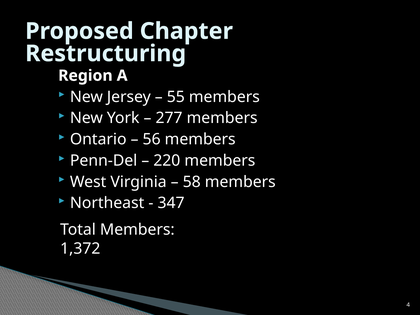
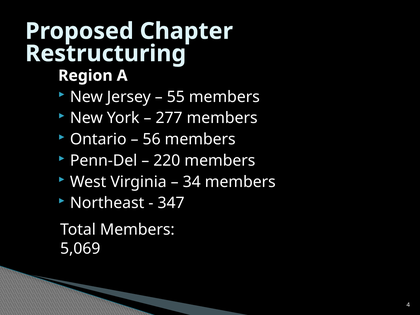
58: 58 -> 34
1,372: 1,372 -> 5,069
